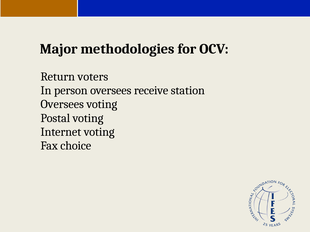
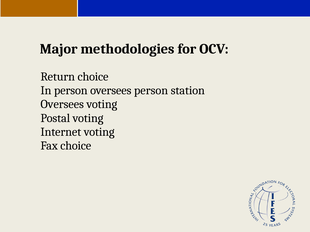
Return voters: voters -> choice
oversees receive: receive -> person
